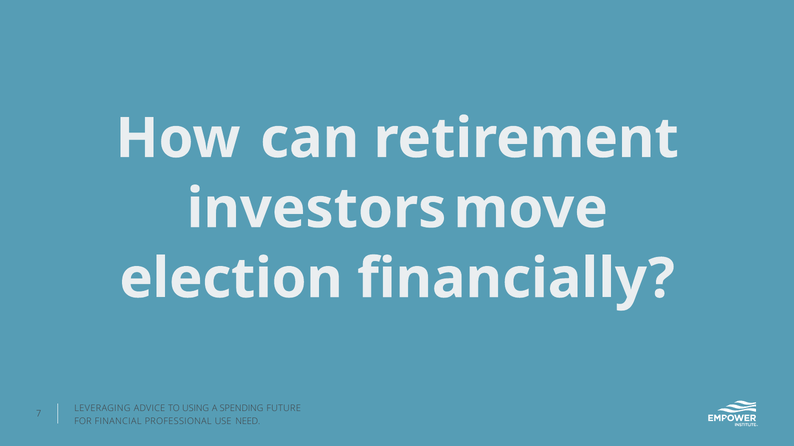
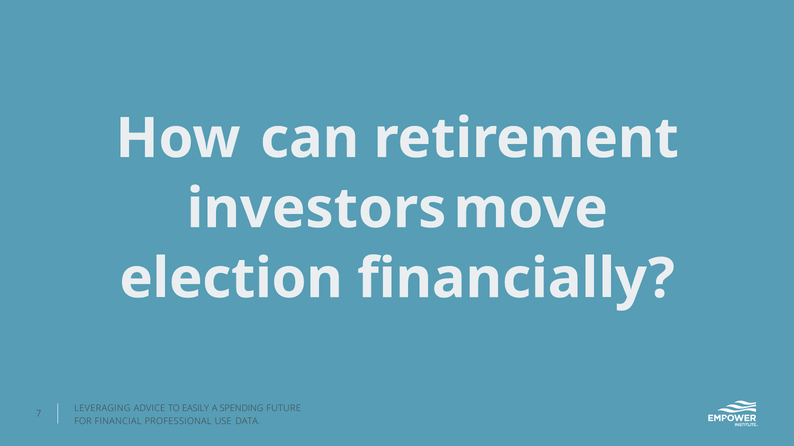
USING: USING -> EASILY
NEED: NEED -> DATA
